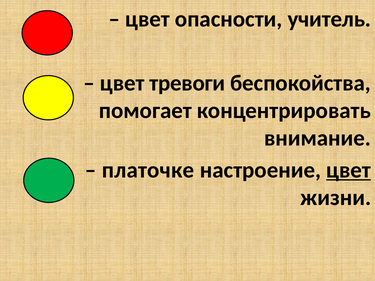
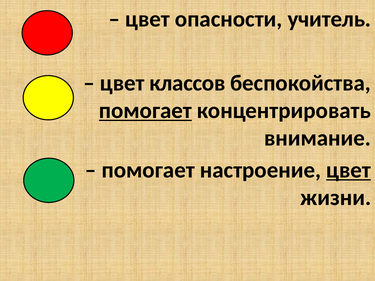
тревоги: тревоги -> классов
помогает at (145, 111) underline: none -> present
платочке at (148, 170): платочке -> помогает
